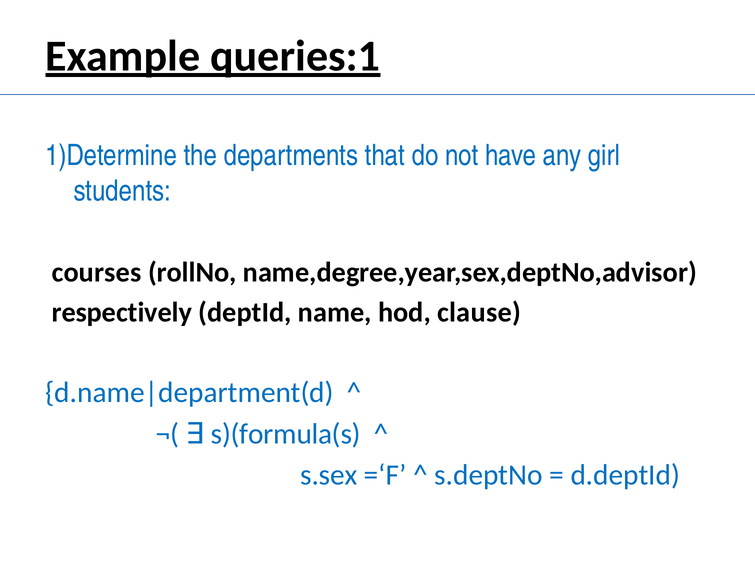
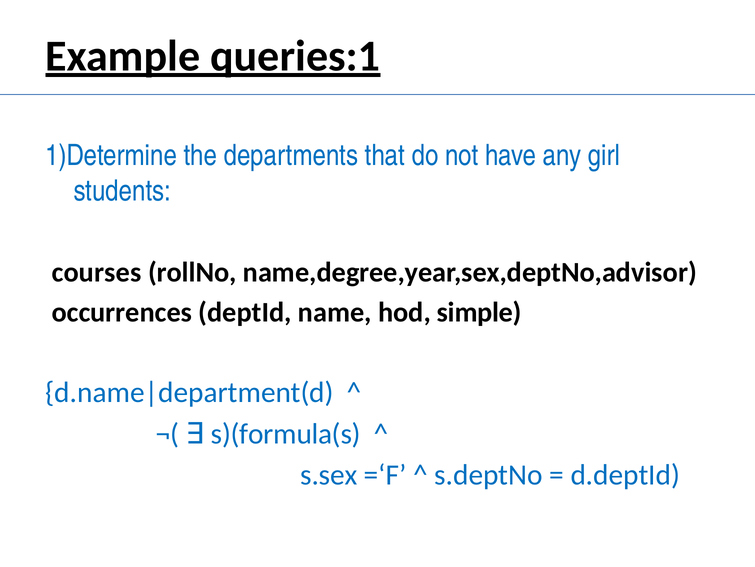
respectively: respectively -> occurrences
clause: clause -> simple
